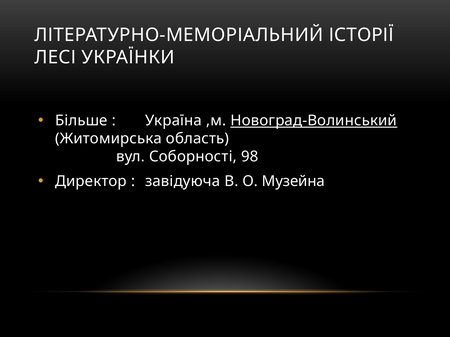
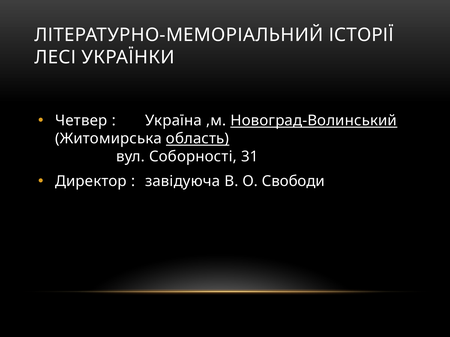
Більше: Більше -> Четвер
область underline: none -> present
98: 98 -> 31
Музейна: Музейна -> Свободи
